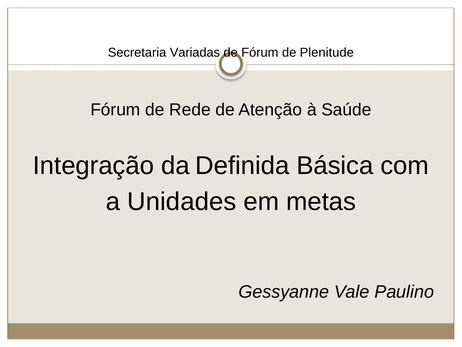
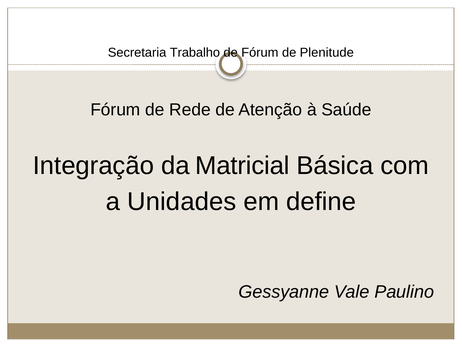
Variadas: Variadas -> Trabalho
Definida: Definida -> Matricial
metas: metas -> define
